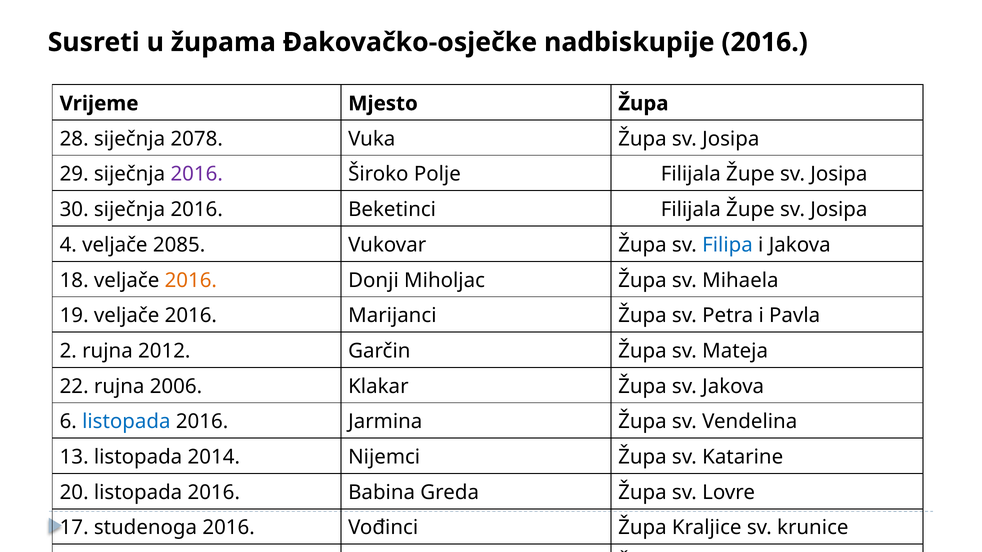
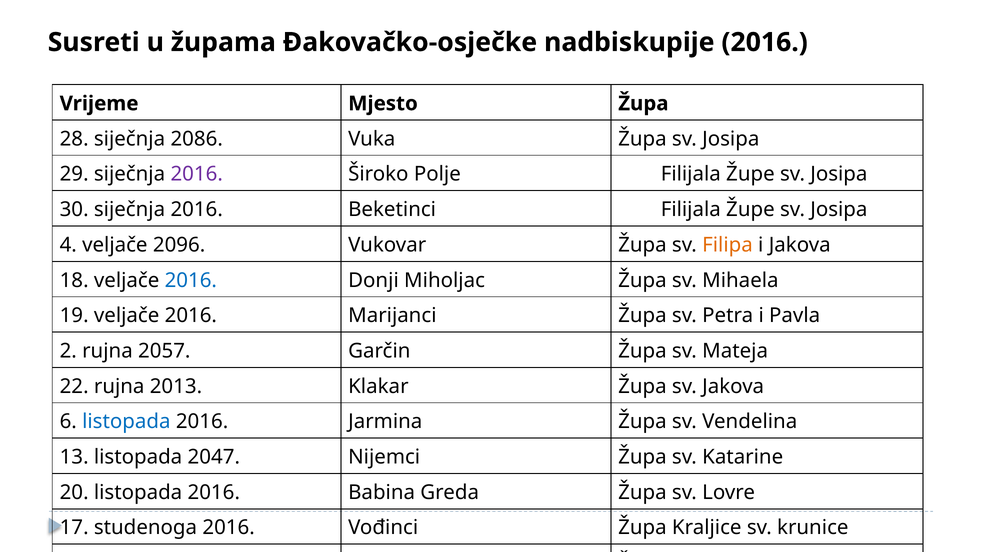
2078: 2078 -> 2086
2085: 2085 -> 2096
Filipa colour: blue -> orange
2016 at (191, 280) colour: orange -> blue
2012: 2012 -> 2057
2006: 2006 -> 2013
2014: 2014 -> 2047
